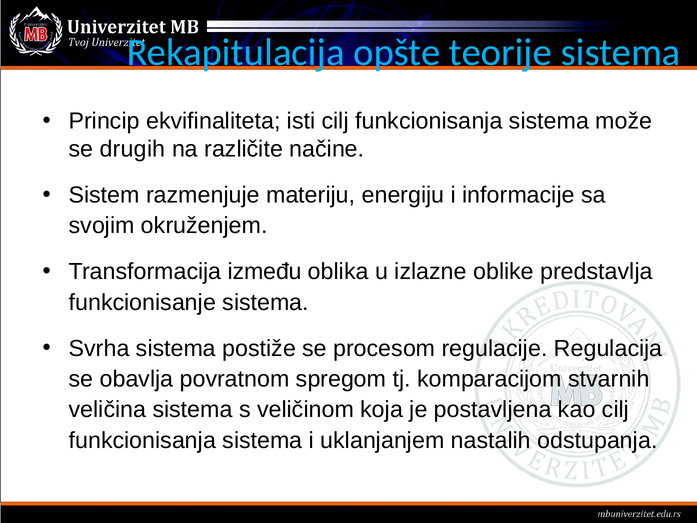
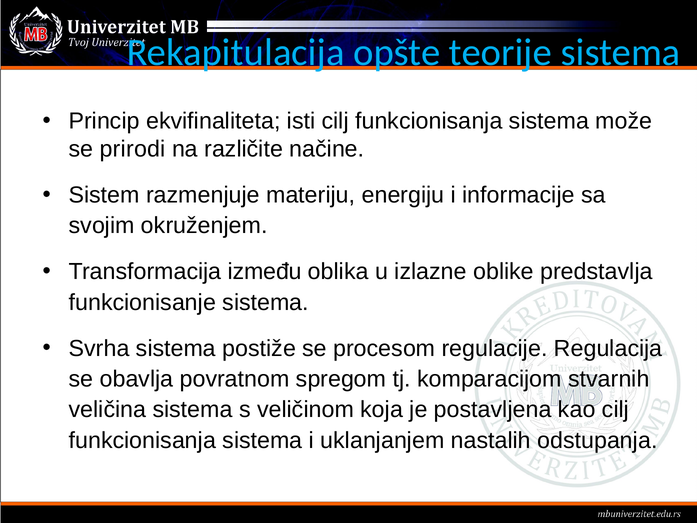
drugih: drugih -> prirodi
